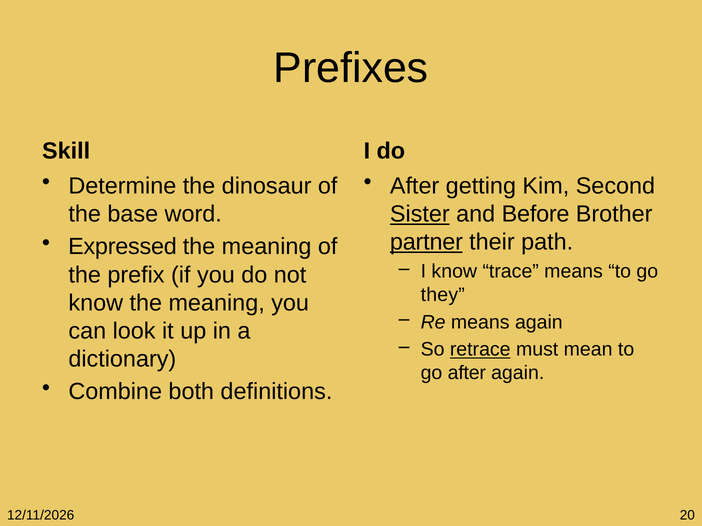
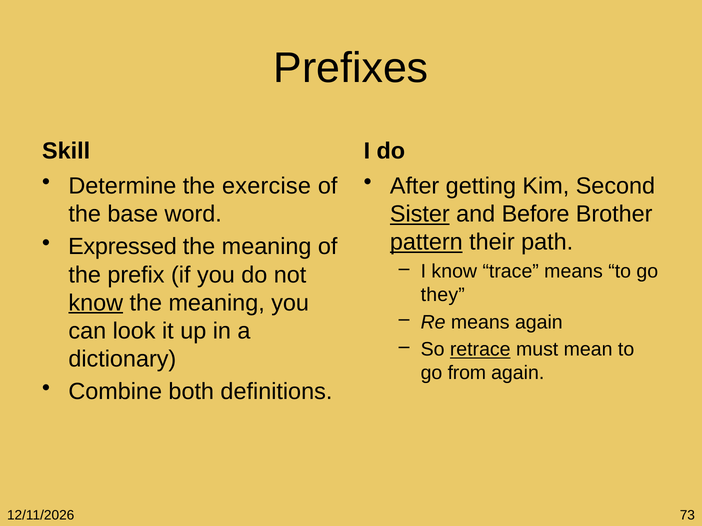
dinosaur: dinosaur -> exercise
partner: partner -> pattern
know at (96, 303) underline: none -> present
go after: after -> from
20: 20 -> 73
